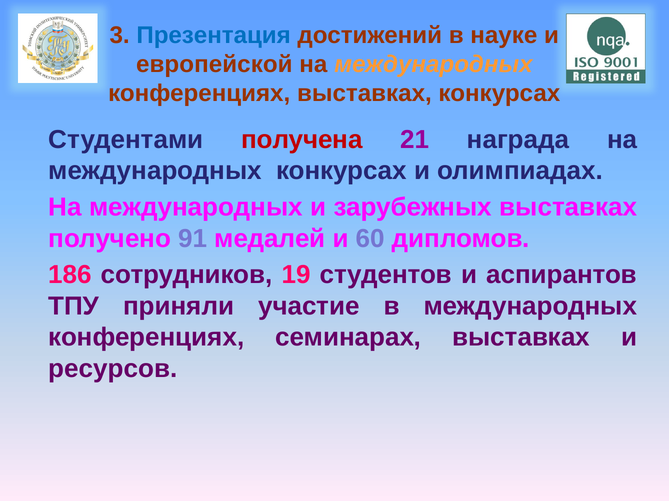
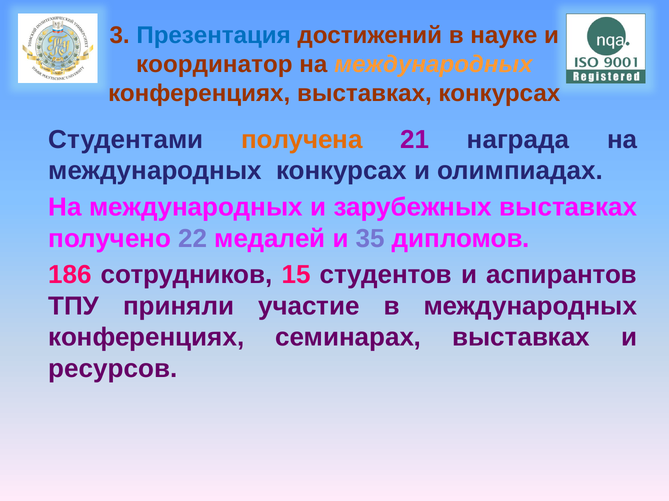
европейской: европейской -> координатор
получена colour: red -> orange
91: 91 -> 22
60: 60 -> 35
19: 19 -> 15
